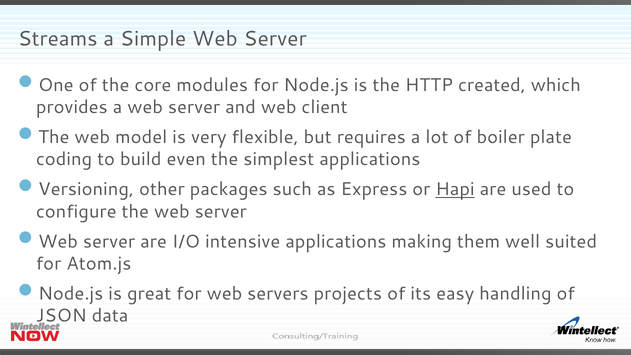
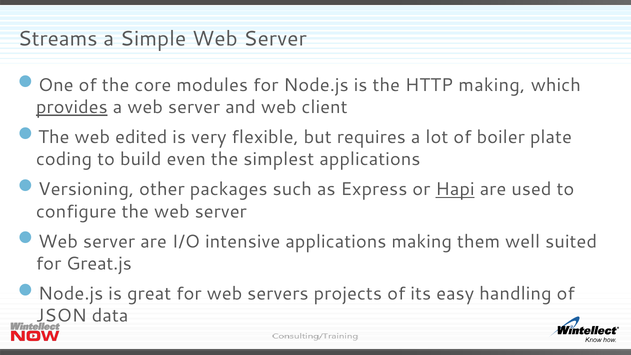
HTTP created: created -> making
provides underline: none -> present
model: model -> edited
Atom.js: Atom.js -> Great.js
